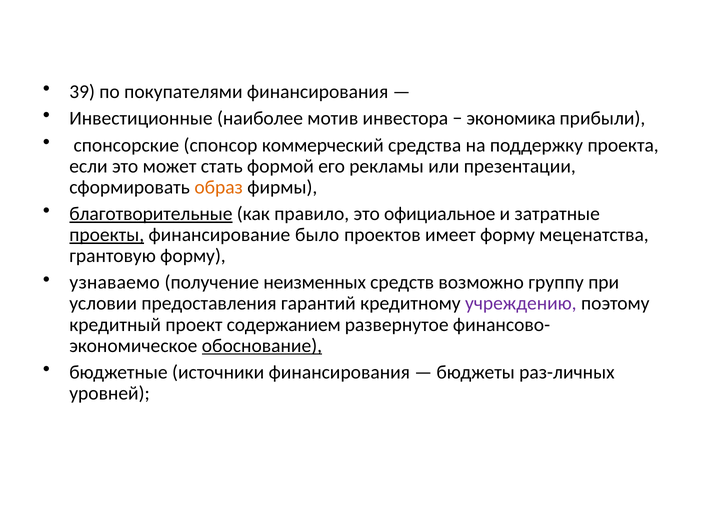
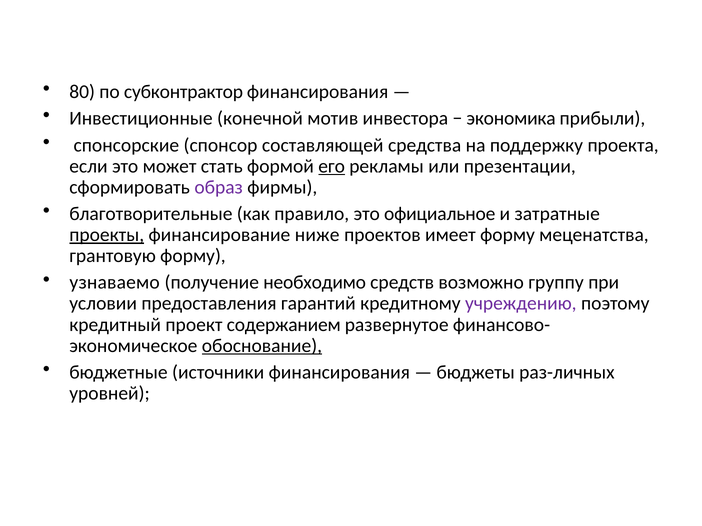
39: 39 -> 80
покупателями: покупателями -> субконтрактор
наиболее: наиболее -> конечной
коммерческий: коммерческий -> составляющей
его underline: none -> present
образ colour: orange -> purple
благотворительные underline: present -> none
было: было -> ниже
неизменных: неизменных -> необходимо
